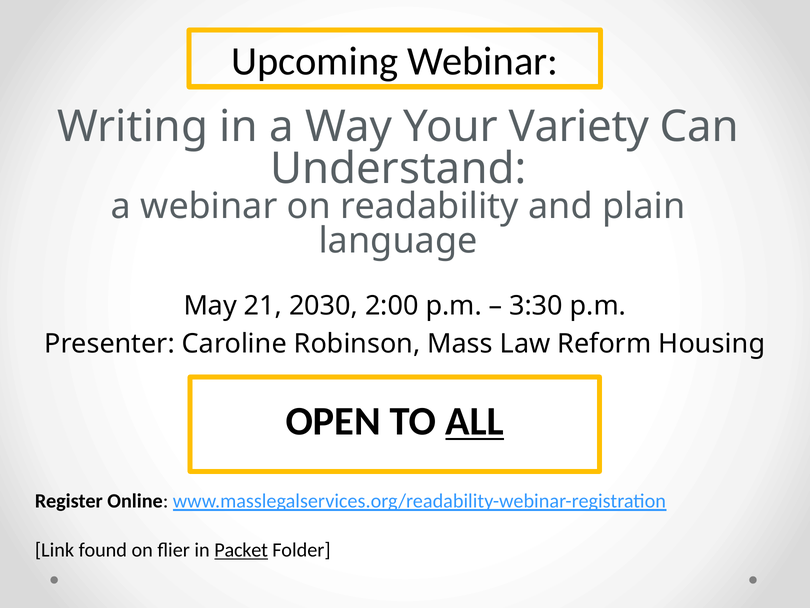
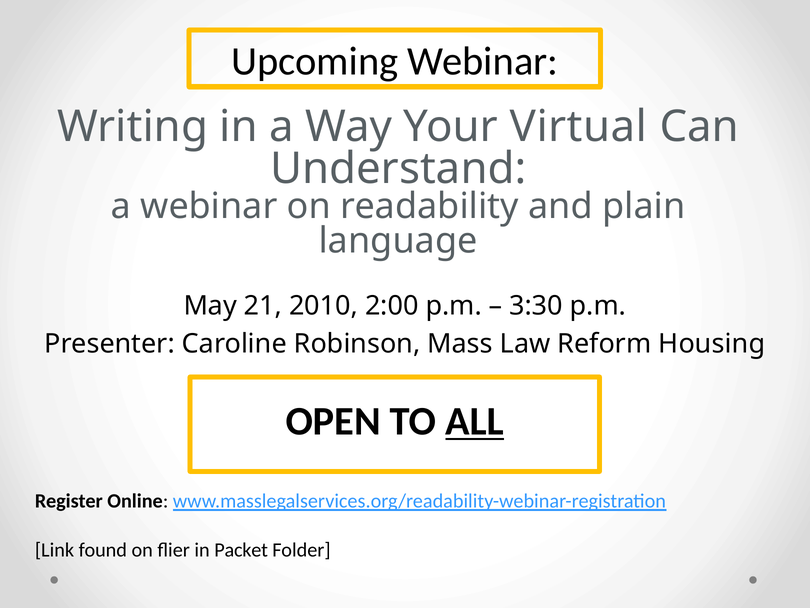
Variety: Variety -> Virtual
2030: 2030 -> 2010
Packet underline: present -> none
